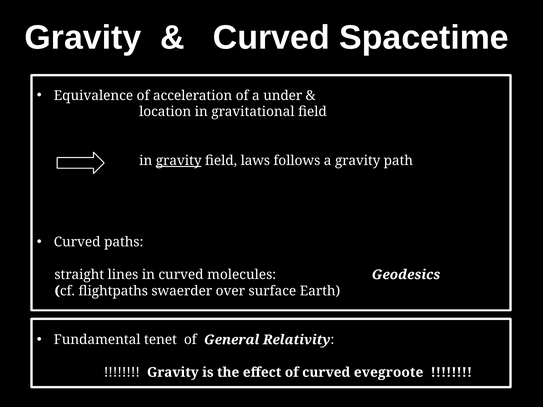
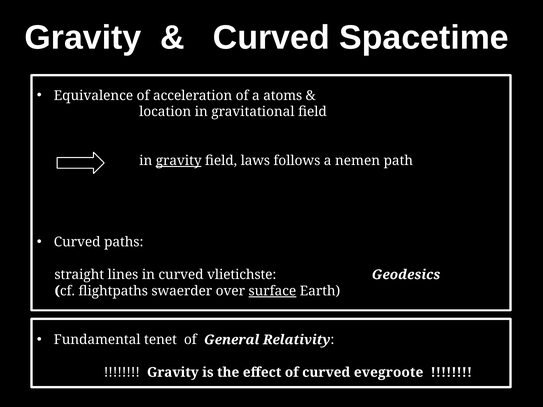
under: under -> atoms
a gravity: gravity -> nemen
molecules: molecules -> vlietichste
surface underline: none -> present
